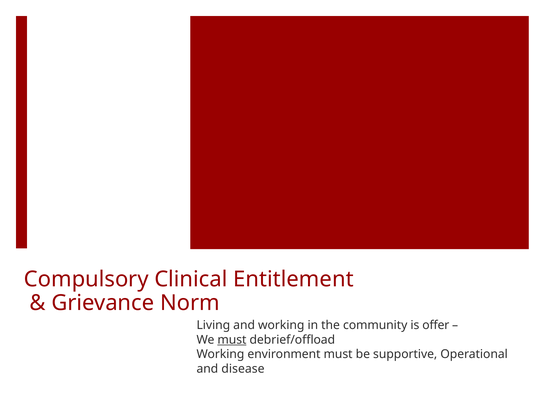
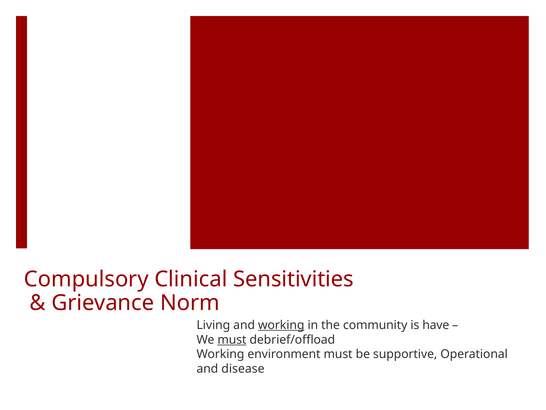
Entitlement: Entitlement -> Sensitivities
working at (281, 325) underline: none -> present
offer: offer -> have
